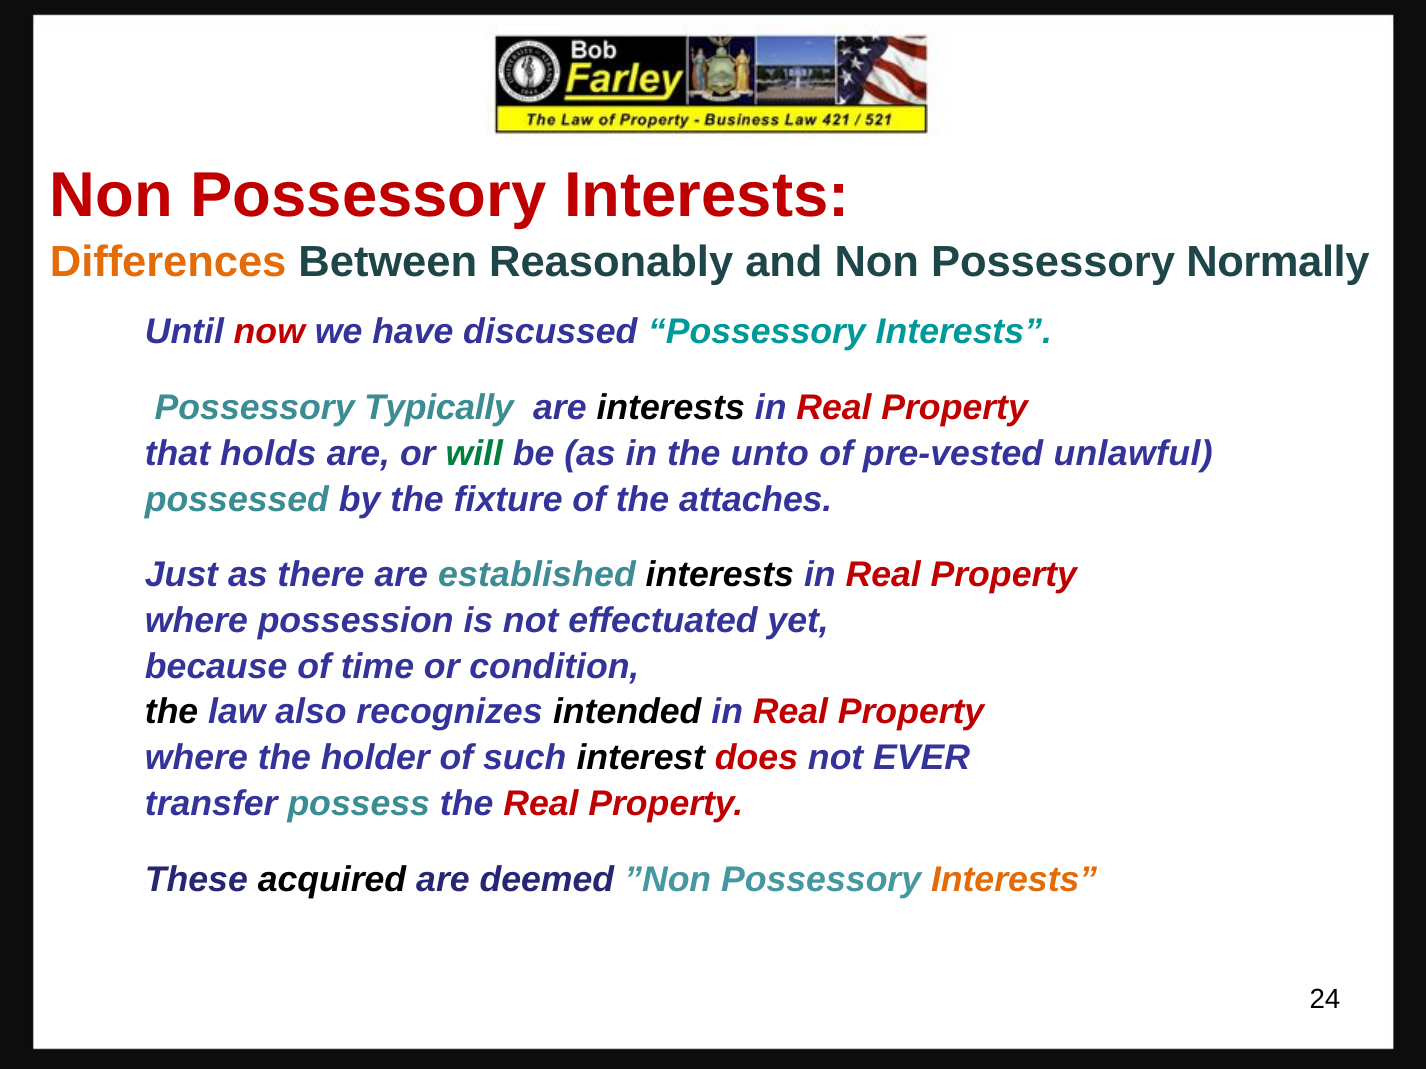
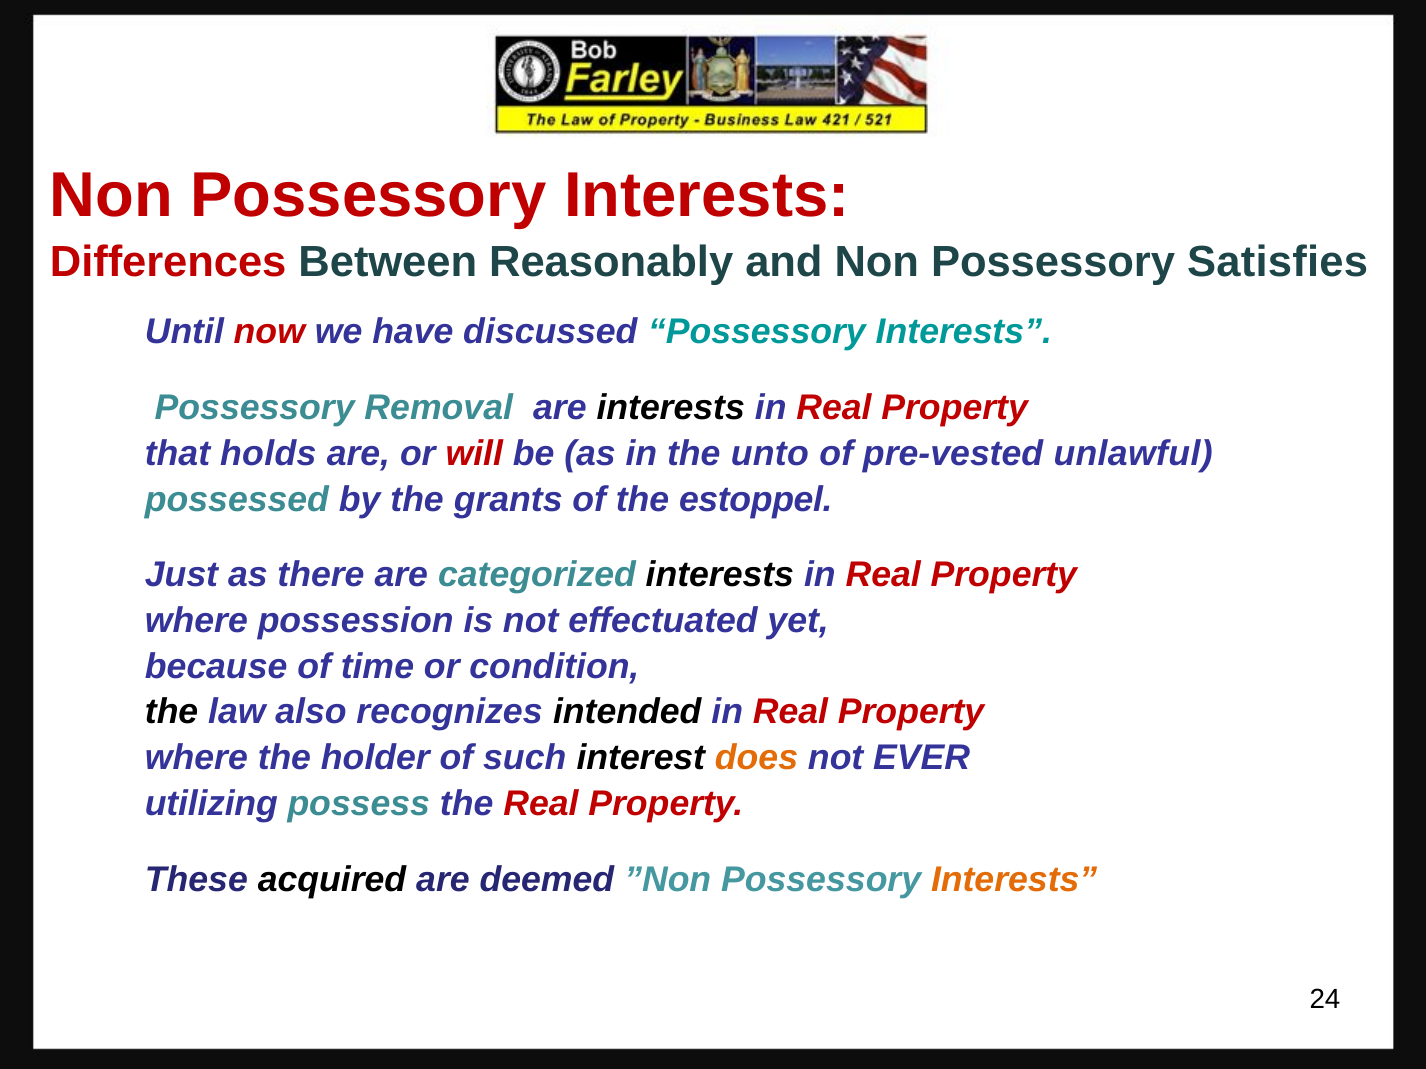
Differences colour: orange -> red
Normally: Normally -> Satisfies
Typically: Typically -> Removal
will colour: green -> red
fixture: fixture -> grants
attaches: attaches -> estoppel
established: established -> categorized
does colour: red -> orange
transfer: transfer -> utilizing
